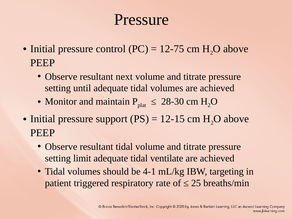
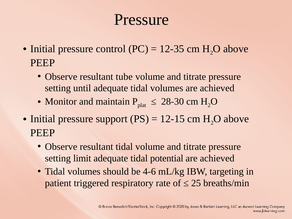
12-75: 12-75 -> 12-35
next: next -> tube
ventilate: ventilate -> potential
4-1: 4-1 -> 4-6
